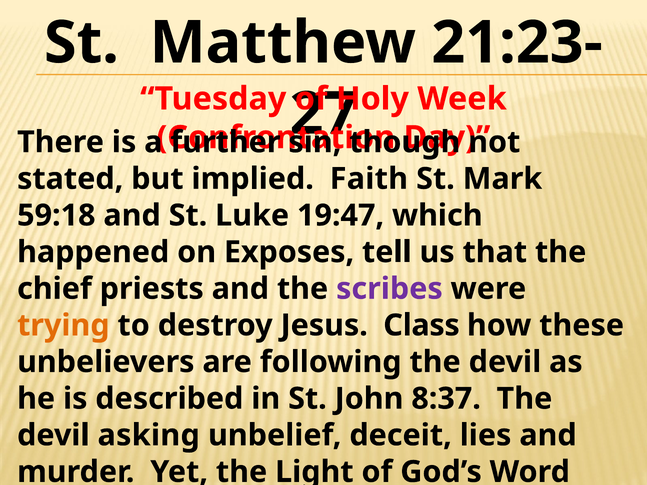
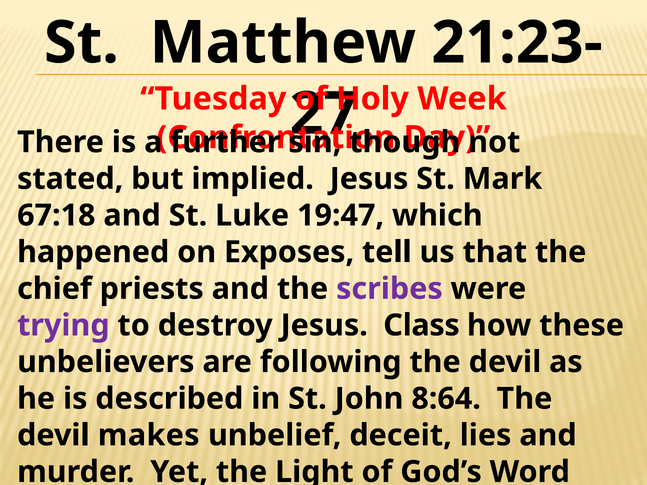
implied Faith: Faith -> Jesus
59:18: 59:18 -> 67:18
trying colour: orange -> purple
8:37: 8:37 -> 8:64
asking: asking -> makes
